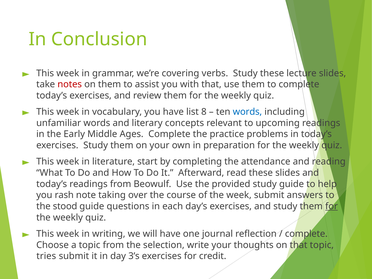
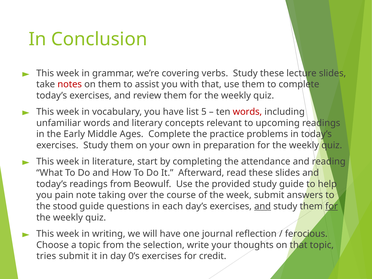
8: 8 -> 5
words at (247, 112) colour: blue -> red
rash: rash -> pain
and at (263, 206) underline: none -> present
complete at (306, 234): complete -> ferocious
3’s: 3’s -> 0’s
